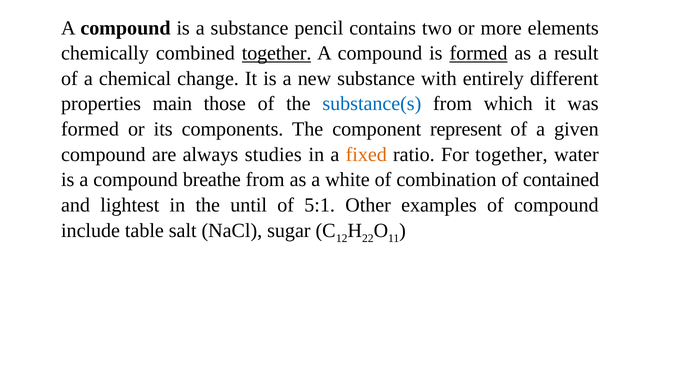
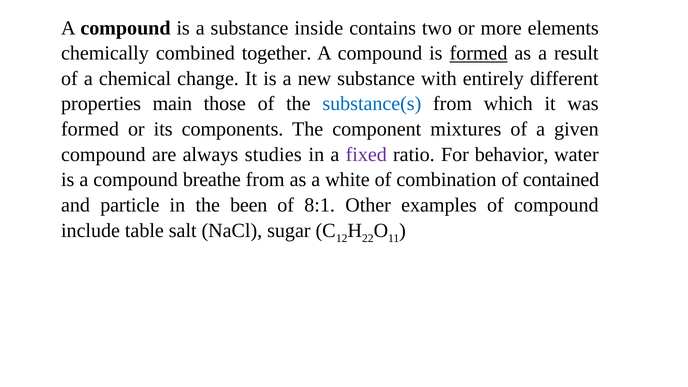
pencil: pencil -> inside
together at (277, 53) underline: present -> none
represent: represent -> mixtures
fixed colour: orange -> purple
For together: together -> behavior
lightest: lightest -> particle
until: until -> been
5:1: 5:1 -> 8:1
